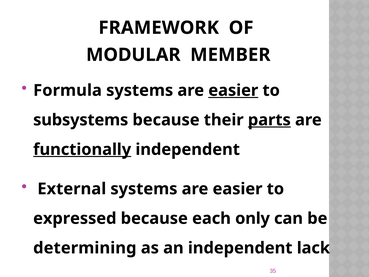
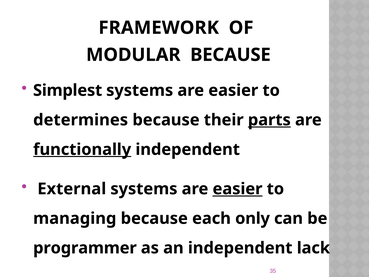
MODULAR MEMBER: MEMBER -> BECAUSE
Formula: Formula -> Simplest
easier at (233, 90) underline: present -> none
subsystems: subsystems -> determines
easier at (238, 189) underline: none -> present
expressed: expressed -> managing
determining: determining -> programmer
